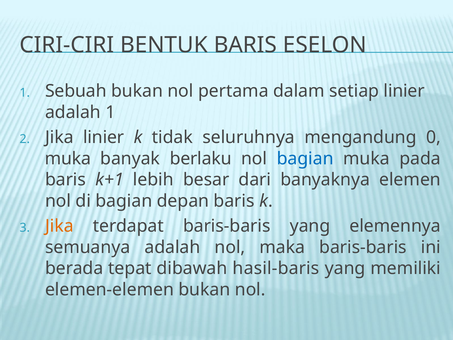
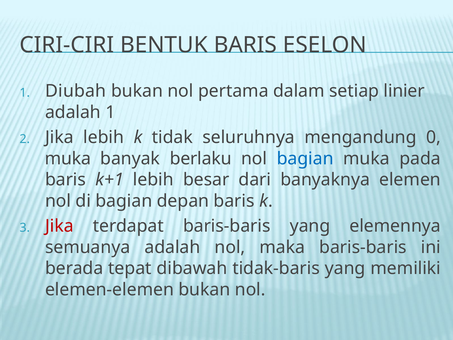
Sebuah: Sebuah -> Diubah
Jika linier: linier -> lebih
Jika at (59, 226) colour: orange -> red
hasil-baris: hasil-baris -> tidak-baris
